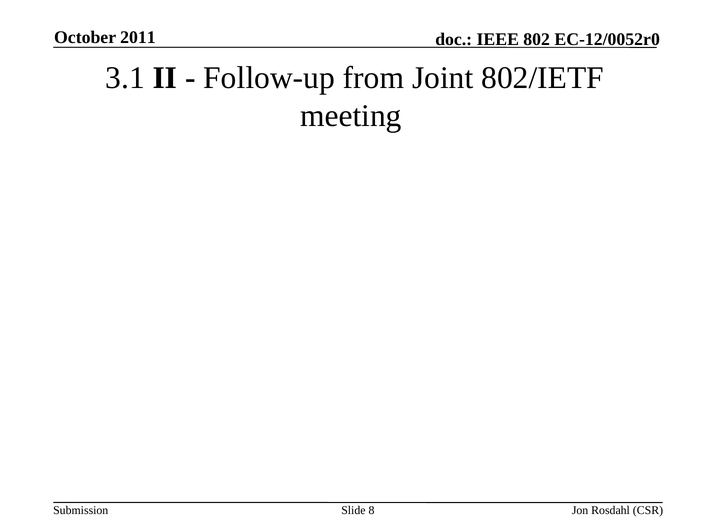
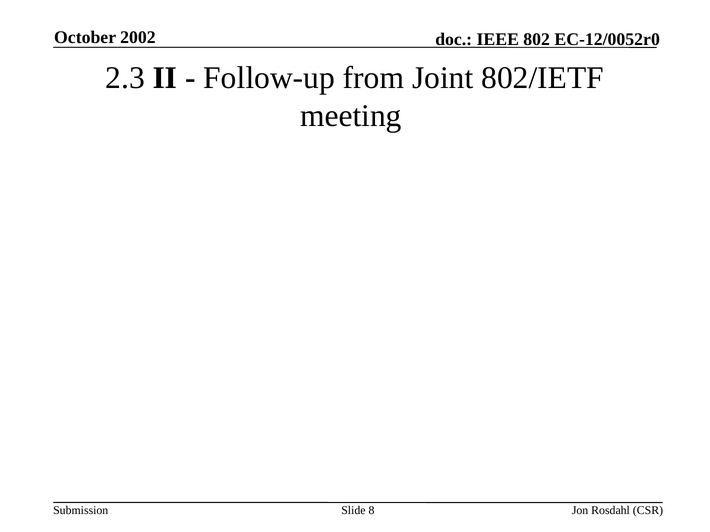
2011: 2011 -> 2002
3.1: 3.1 -> 2.3
